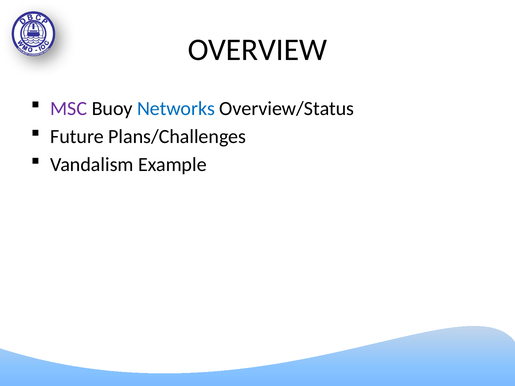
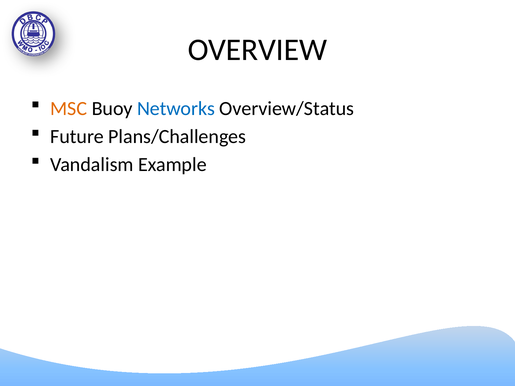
MSC colour: purple -> orange
